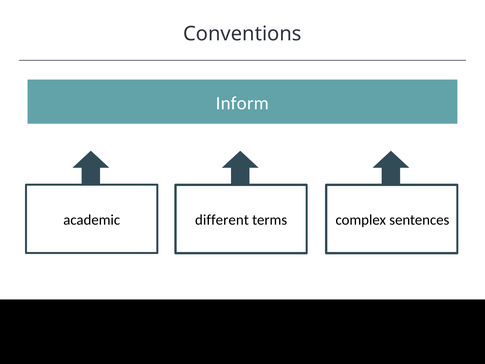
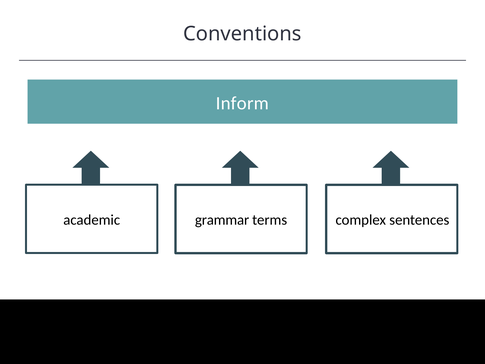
different: different -> grammar
